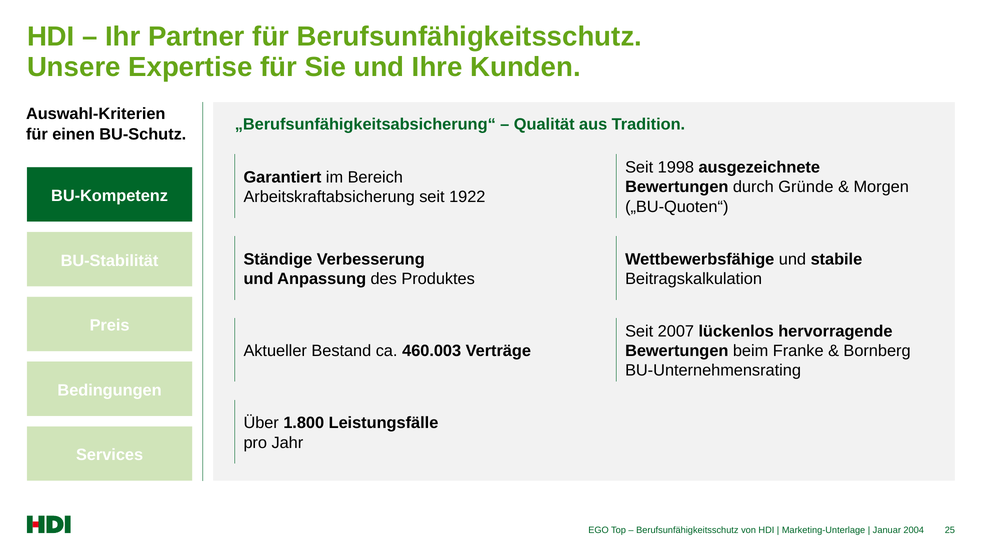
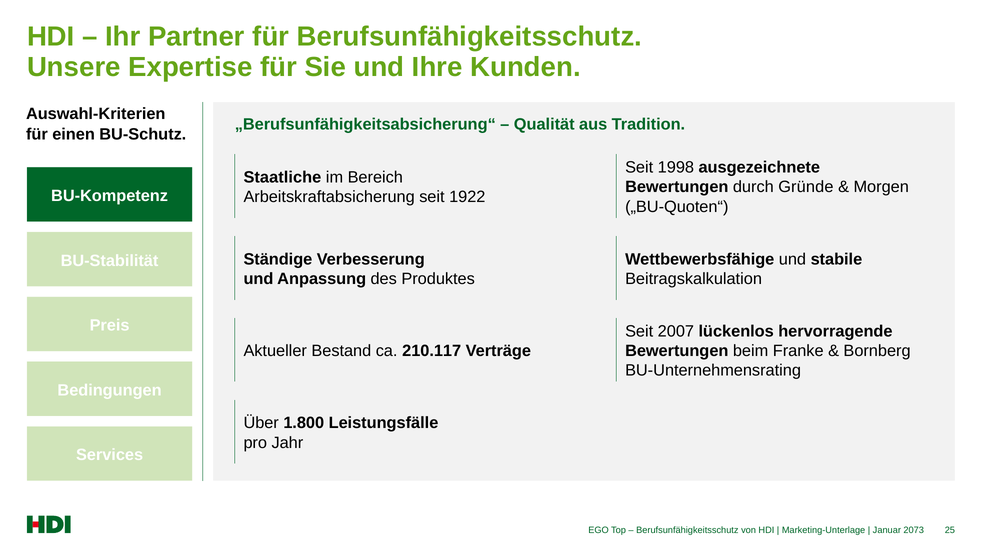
Garantiert: Garantiert -> Staatliche
460.003: 460.003 -> 210.117
2004: 2004 -> 2073
